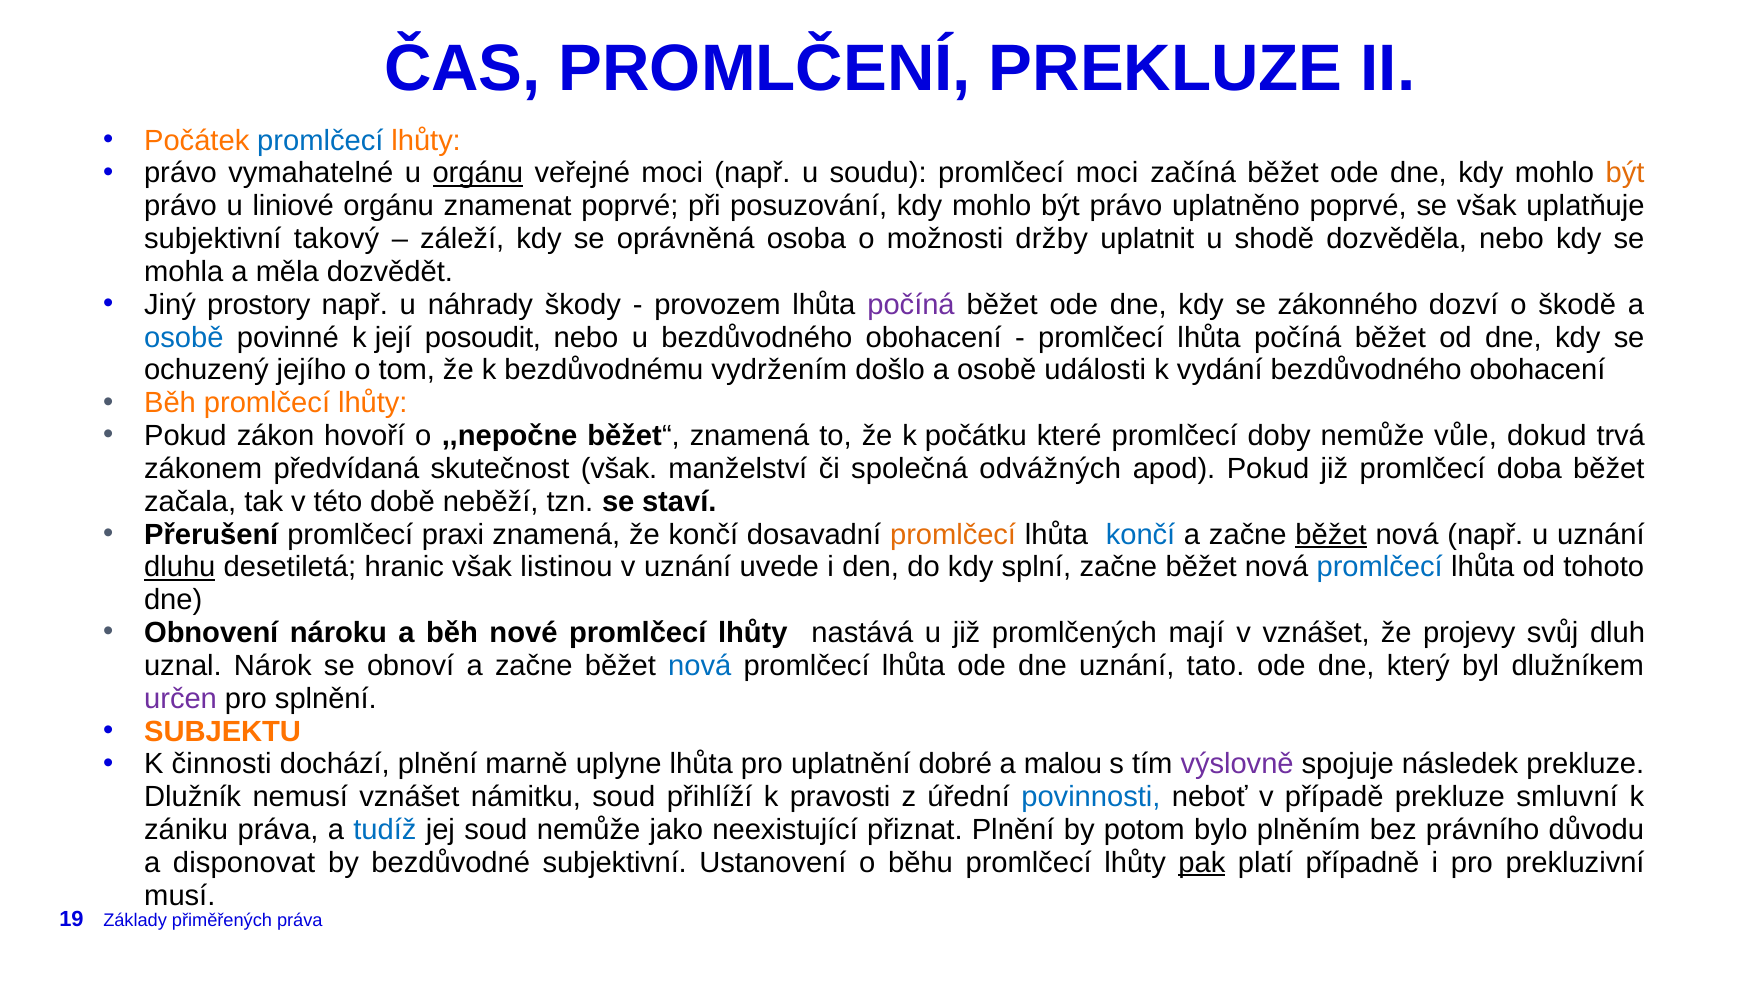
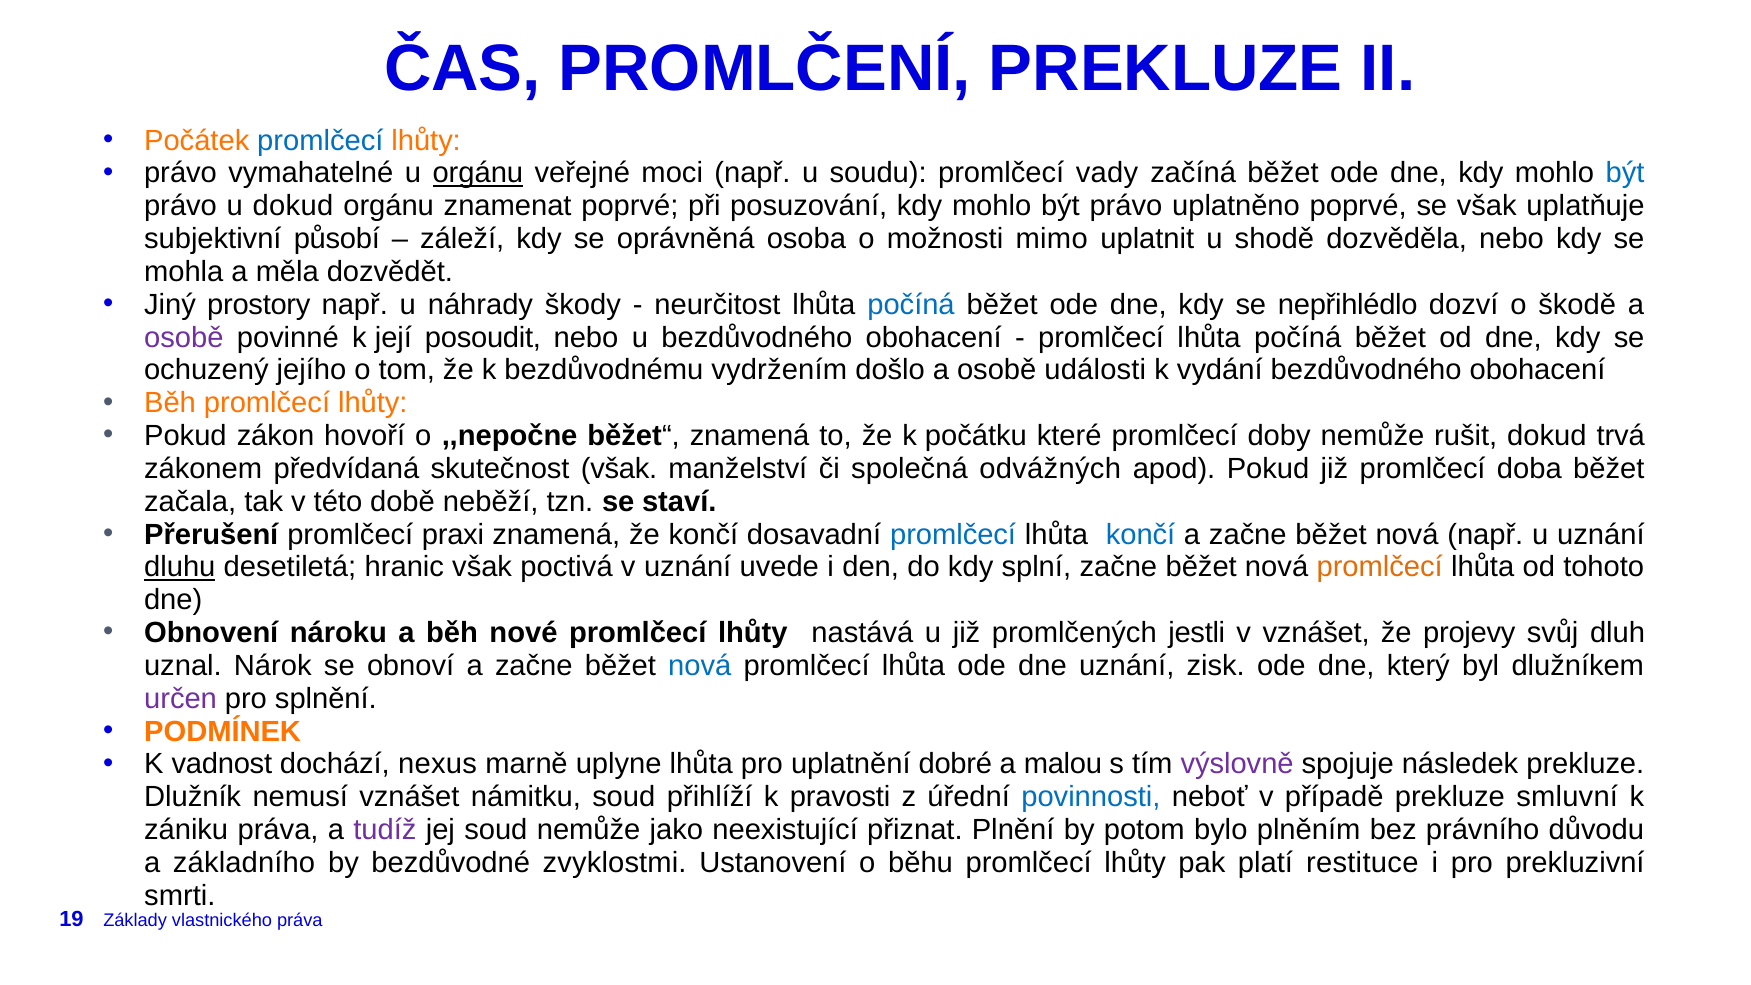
promlčecí moci: moci -> vady
být at (1625, 173) colour: orange -> blue
u liniové: liniové -> dokud
takový: takový -> působí
držby: držby -> mimo
provozem: provozem -> neurčitost
počíná at (911, 305) colour: purple -> blue
zákonného: zákonného -> nepřihlédlo
osobě at (184, 337) colour: blue -> purple
vůle: vůle -> rušit
promlčecí at (953, 534) colour: orange -> blue
běžet at (1331, 534) underline: present -> none
listinou: listinou -> poctivá
promlčecí at (1380, 567) colour: blue -> orange
mají: mají -> jestli
tato: tato -> zisk
SUBJEKTU: SUBJEKTU -> PODMÍNEK
činnosti: činnosti -> vadnost
dochází plnění: plnění -> nexus
tudíž colour: blue -> purple
disponovat: disponovat -> základního
bezdůvodné subjektivní: subjektivní -> zvyklostmi
pak underline: present -> none
případně: případně -> restituce
musí: musí -> smrti
přiměřených: přiměřených -> vlastnického
